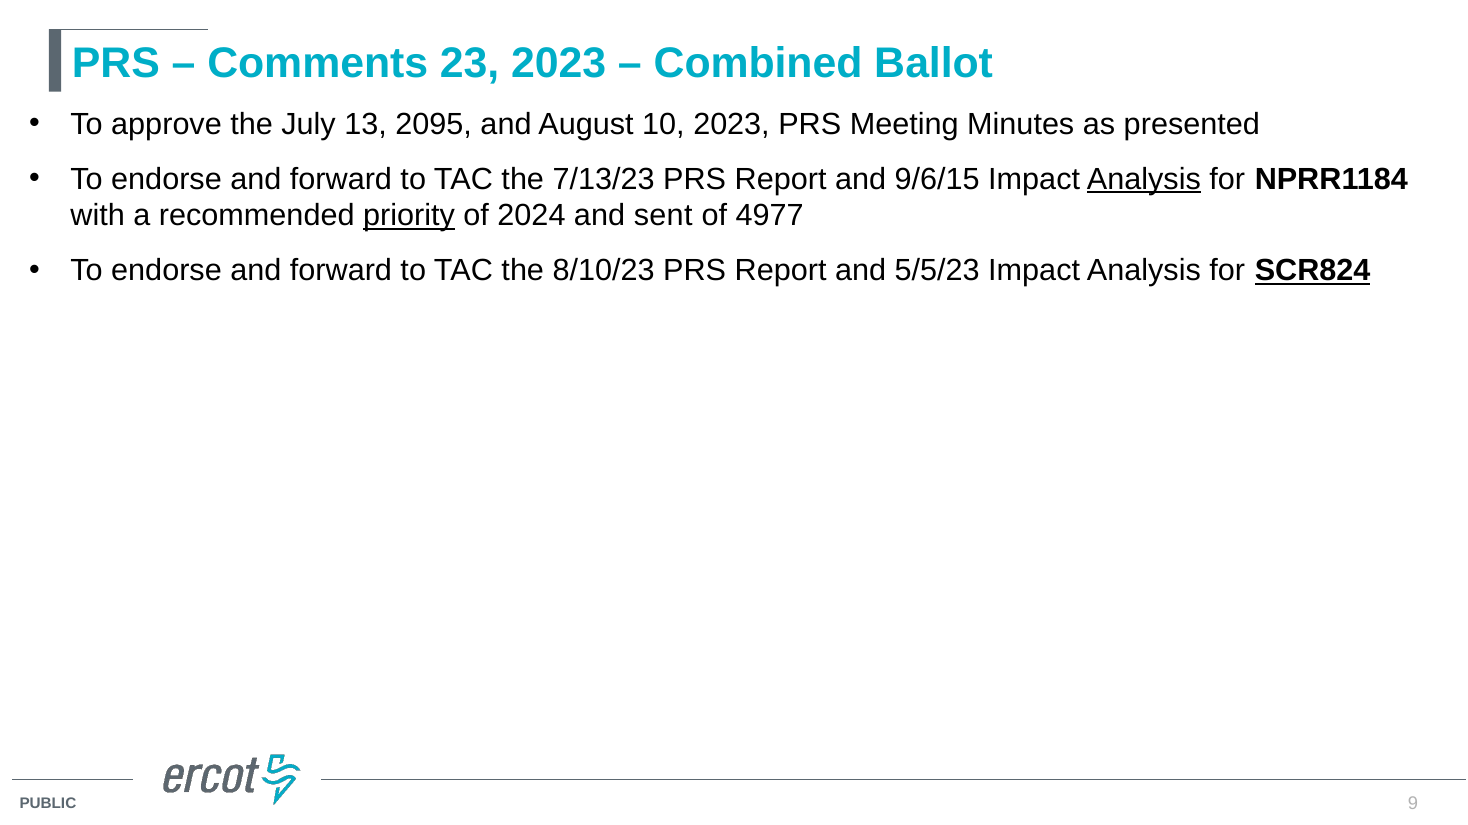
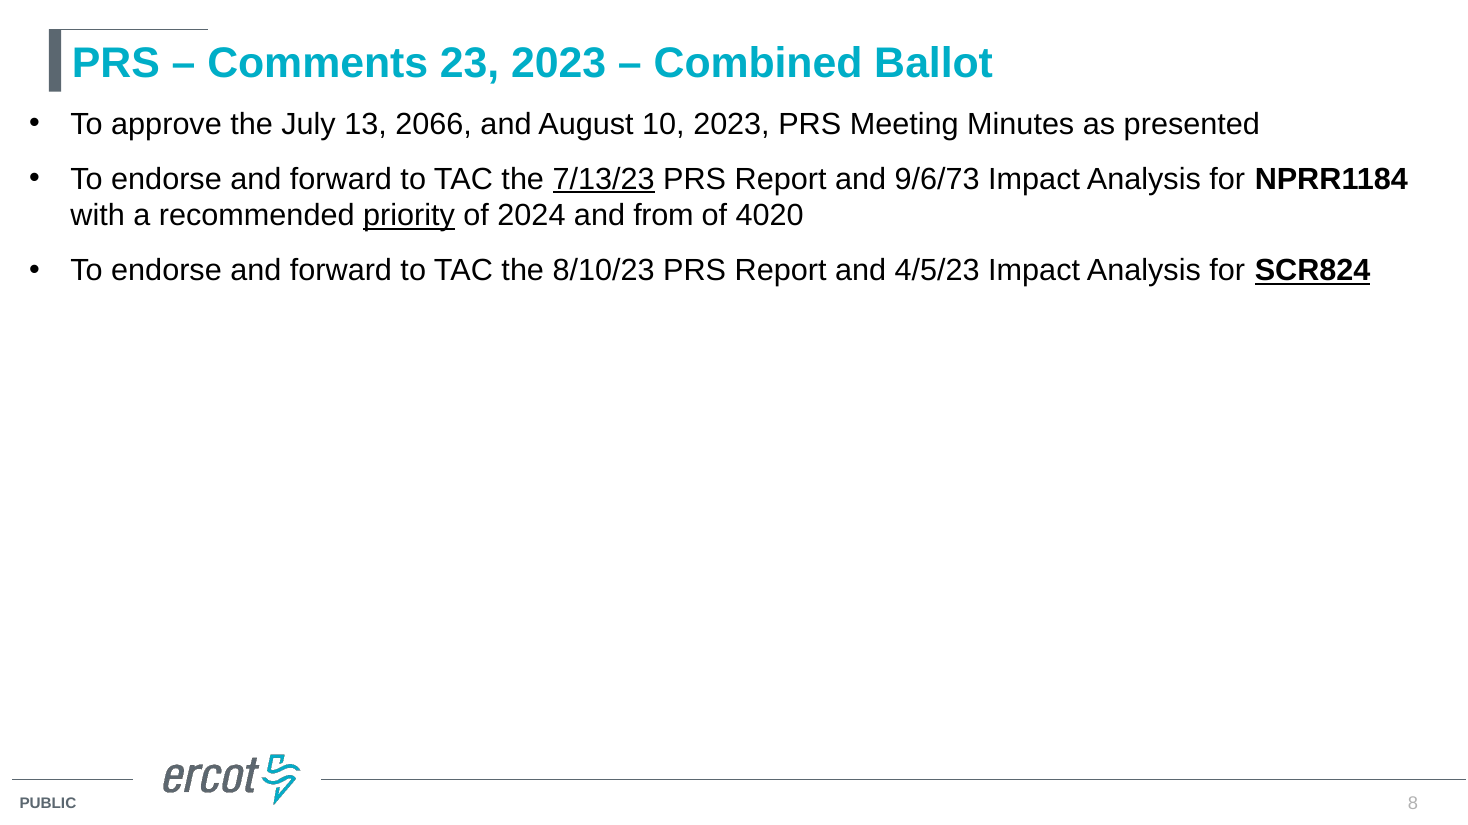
2095: 2095 -> 2066
7/13/23 underline: none -> present
9/6/15: 9/6/15 -> 9/6/73
Analysis at (1144, 179) underline: present -> none
sent: sent -> from
4977: 4977 -> 4020
5/5/23: 5/5/23 -> 4/5/23
9: 9 -> 8
